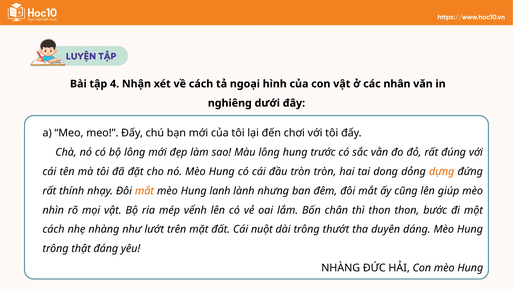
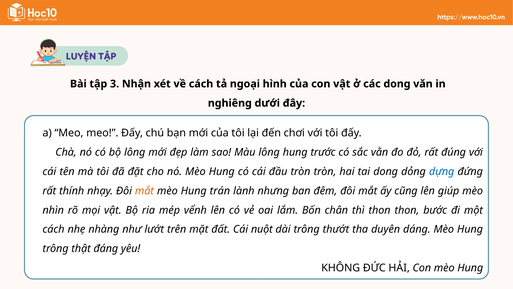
4: 4 -> 3
các nhân: nhân -> dong
dựng colour: orange -> blue
lanh: lanh -> trán
NHÀNG at (341, 268): NHÀNG -> KHÔNG
